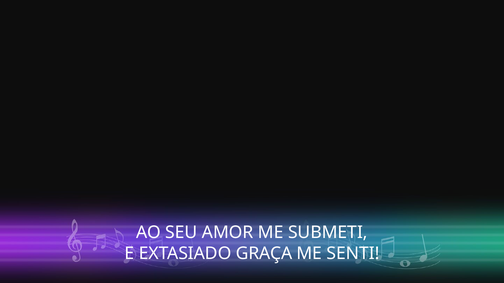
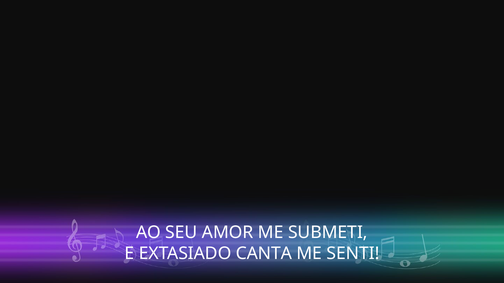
GRAÇA: GRAÇA -> CANTA
